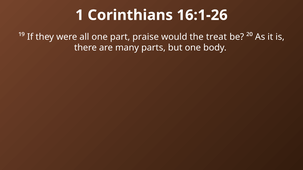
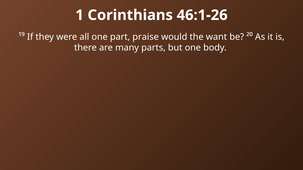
16:1-26: 16:1-26 -> 46:1-26
treat: treat -> want
